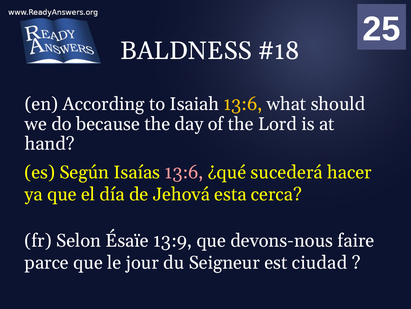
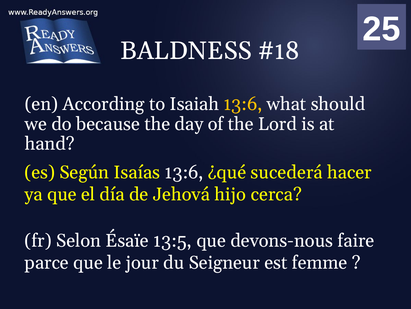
13:6 at (184, 172) colour: pink -> white
esta: esta -> hijo
13:9: 13:9 -> 13:5
ciudad: ciudad -> femme
